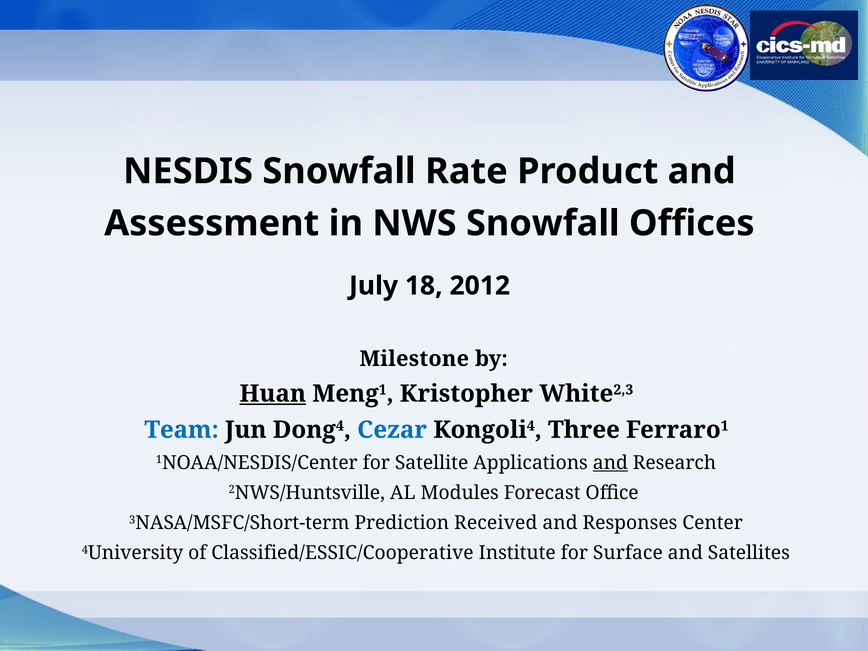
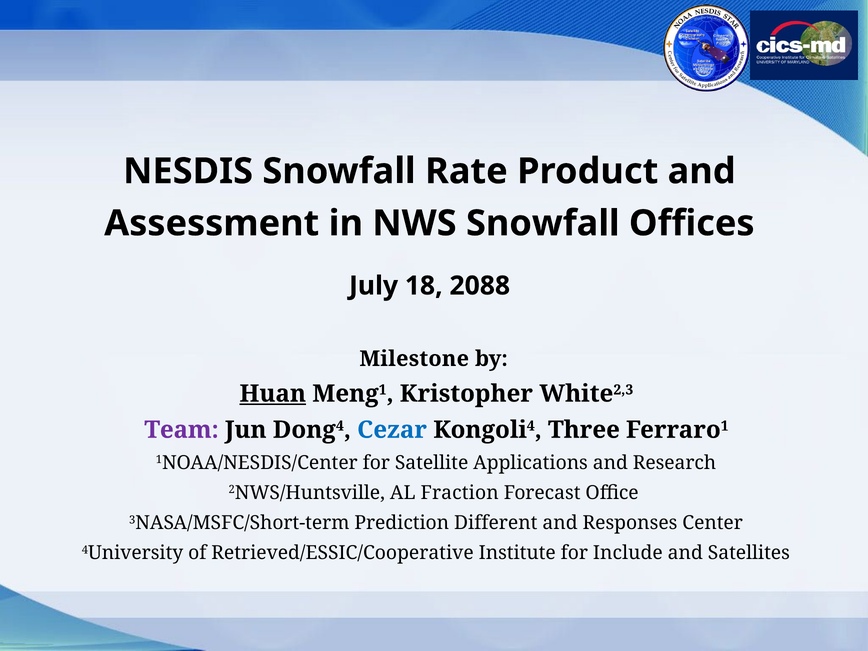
2012: 2012 -> 2088
Team colour: blue -> purple
and at (610, 463) underline: present -> none
Modules: Modules -> Fraction
Received: Received -> Different
Classified/ESSIC/Cooperative: Classified/ESSIC/Cooperative -> Retrieved/ESSIC/Cooperative
Surface: Surface -> Include
